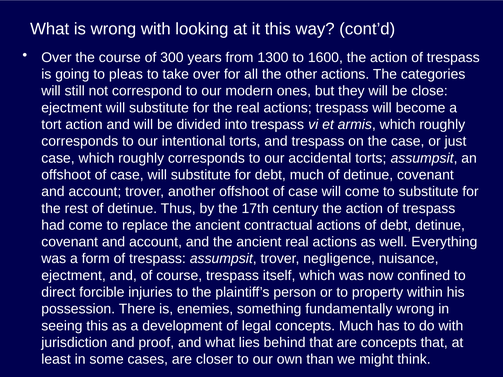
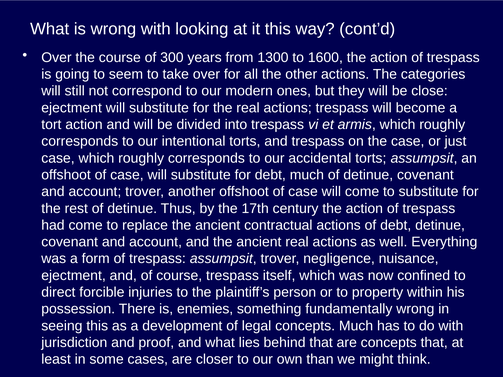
pleas: pleas -> seem
